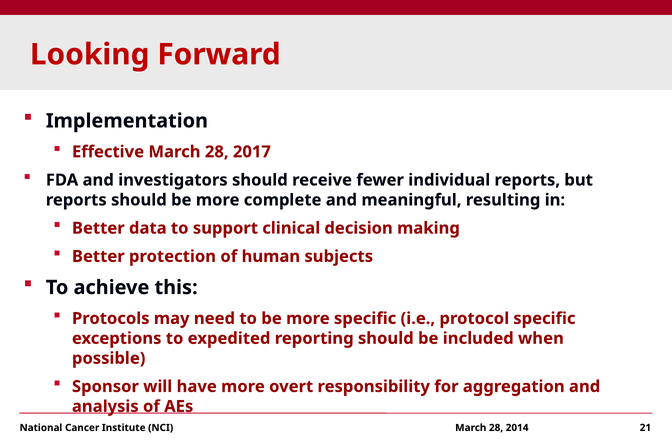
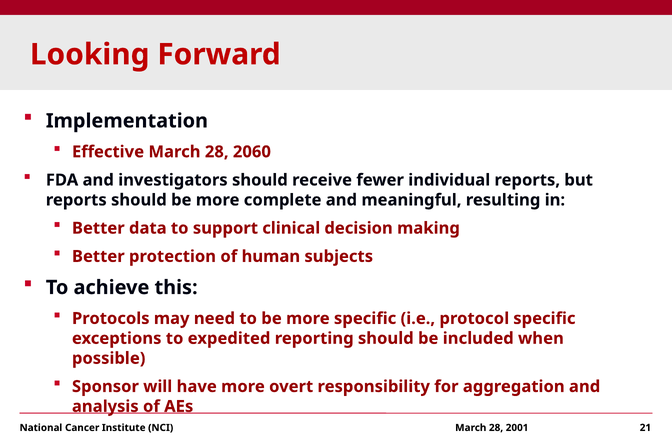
2017: 2017 -> 2060
2014: 2014 -> 2001
